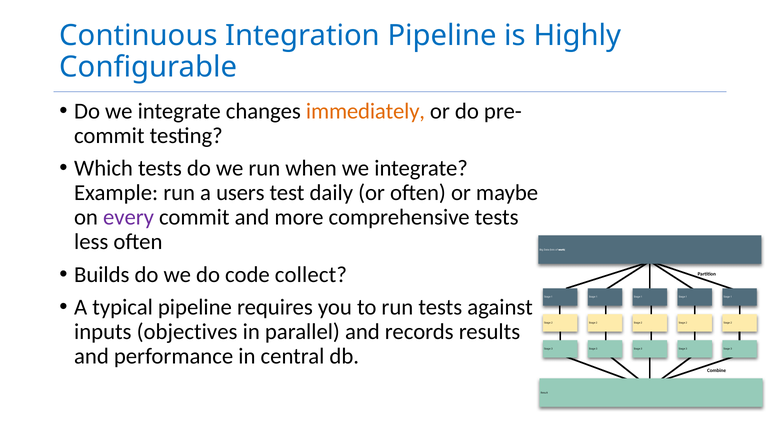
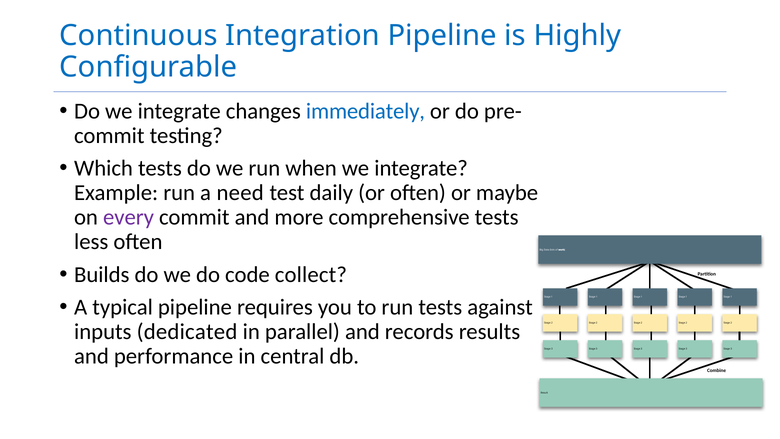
immediately colour: orange -> blue
users: users -> need
objectives: objectives -> dedicated
